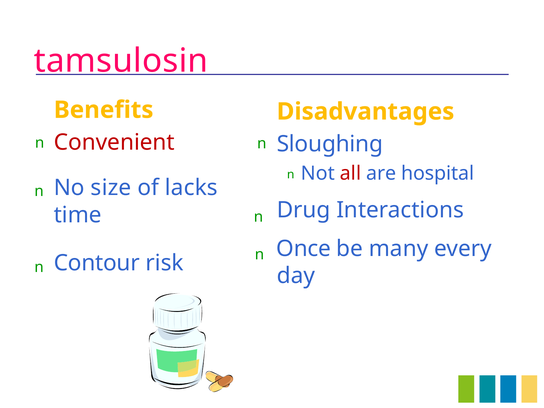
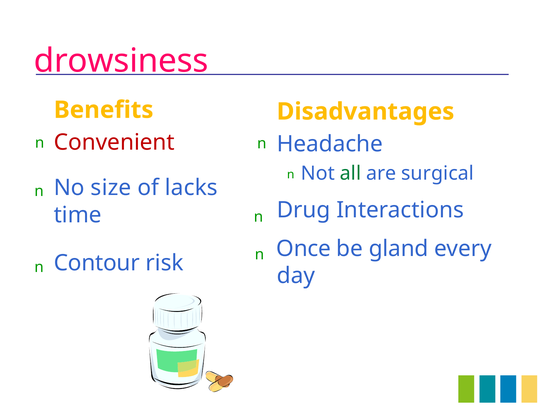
tamsulosin: tamsulosin -> drowsiness
Sloughing: Sloughing -> Headache
all colour: red -> green
hospital: hospital -> surgical
many: many -> gland
